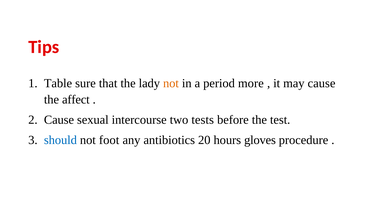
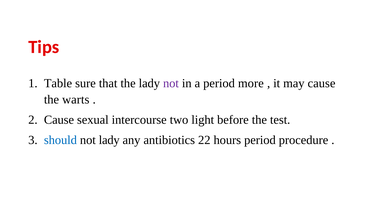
not at (171, 83) colour: orange -> purple
affect: affect -> warts
tests: tests -> light
not foot: foot -> lady
20: 20 -> 22
hours gloves: gloves -> period
